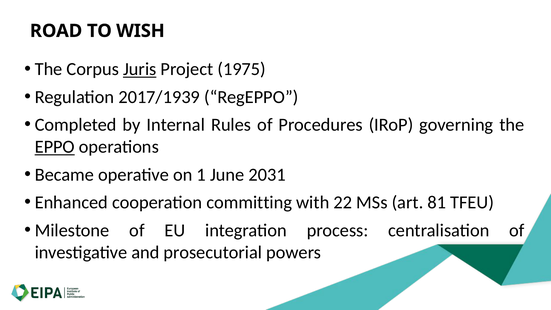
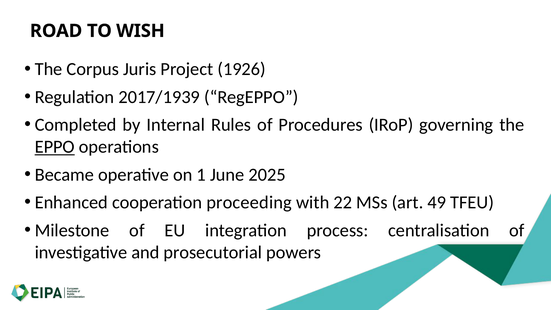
Juris underline: present -> none
1975: 1975 -> 1926
2031: 2031 -> 2025
committing: committing -> proceeding
81: 81 -> 49
